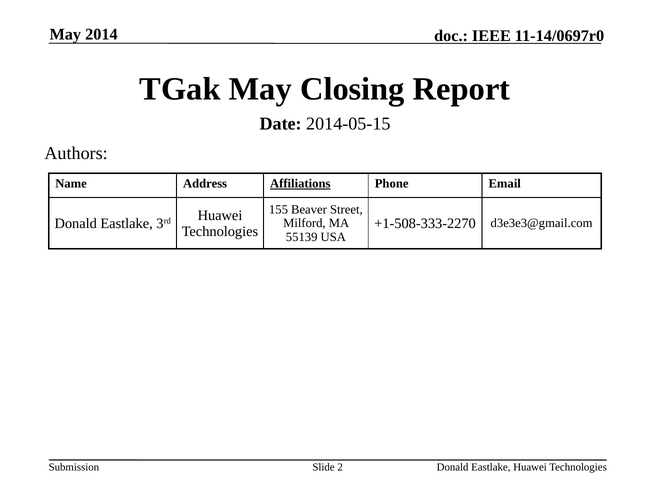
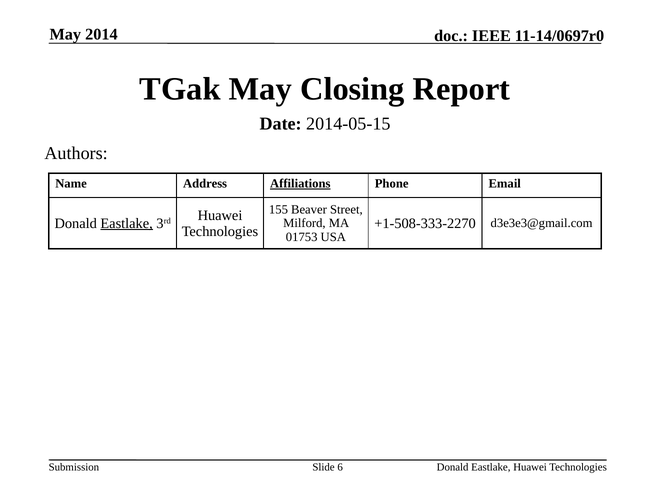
Eastlake at (127, 224) underline: none -> present
55139: 55139 -> 01753
2: 2 -> 6
